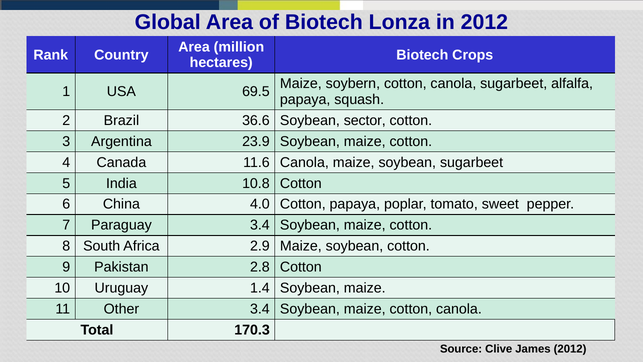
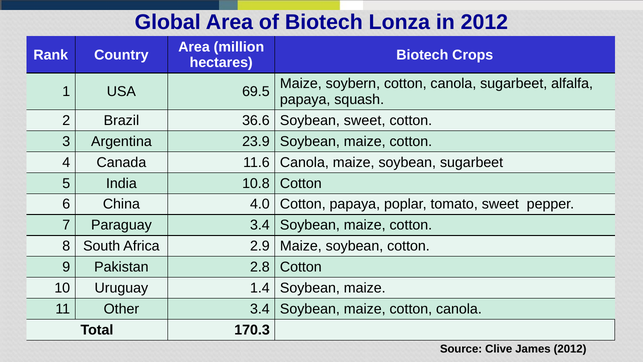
Soybean sector: sector -> sweet
